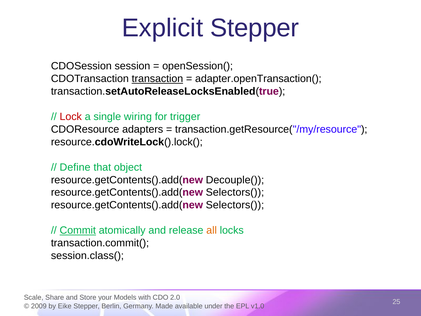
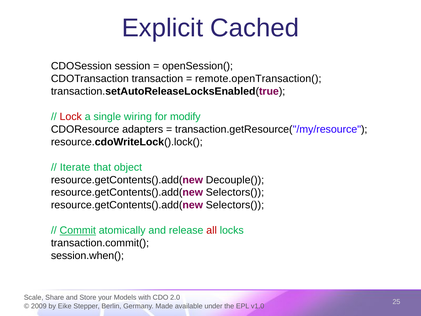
Explicit Stepper: Stepper -> Cached
transaction underline: present -> none
adapter.openTransaction(: adapter.openTransaction( -> remote.openTransaction(
trigger: trigger -> modify
Define: Define -> Iterate
all colour: orange -> red
session.class(: session.class( -> session.when(
